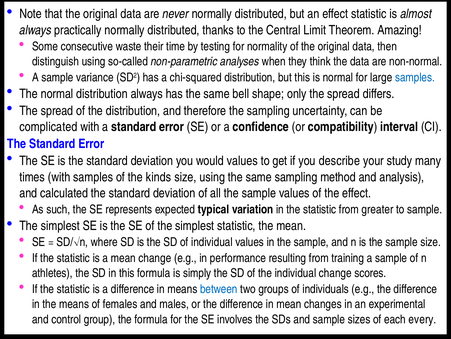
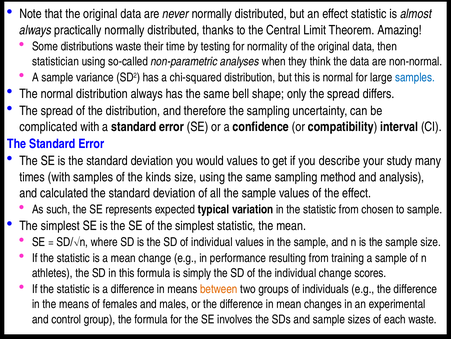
consecutive: consecutive -> distributions
distinguish: distinguish -> statistician
greater: greater -> chosen
between colour: blue -> orange
each every: every -> waste
